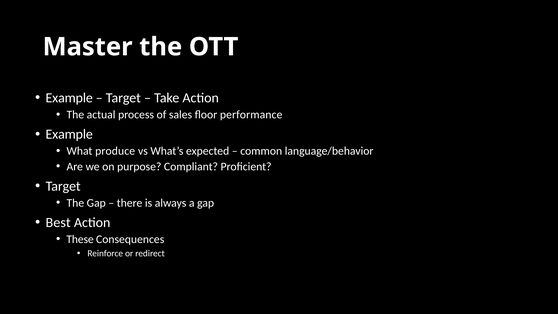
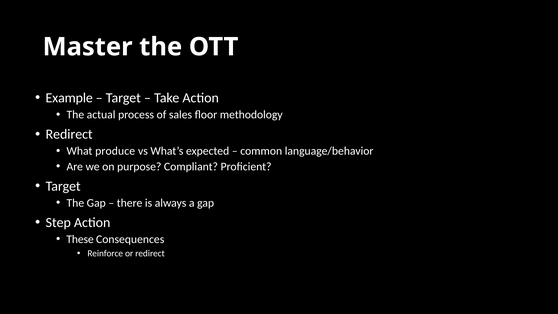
performance: performance -> methodology
Example at (69, 134): Example -> Redirect
Best: Best -> Step
